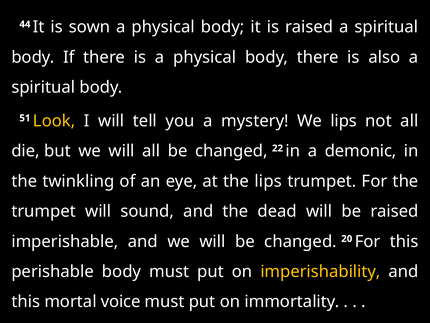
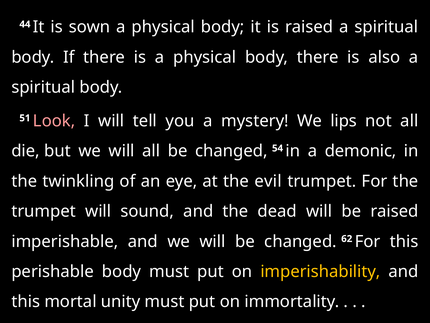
Look colour: yellow -> pink
22: 22 -> 54
the lips: lips -> evil
20: 20 -> 62
voice: voice -> unity
